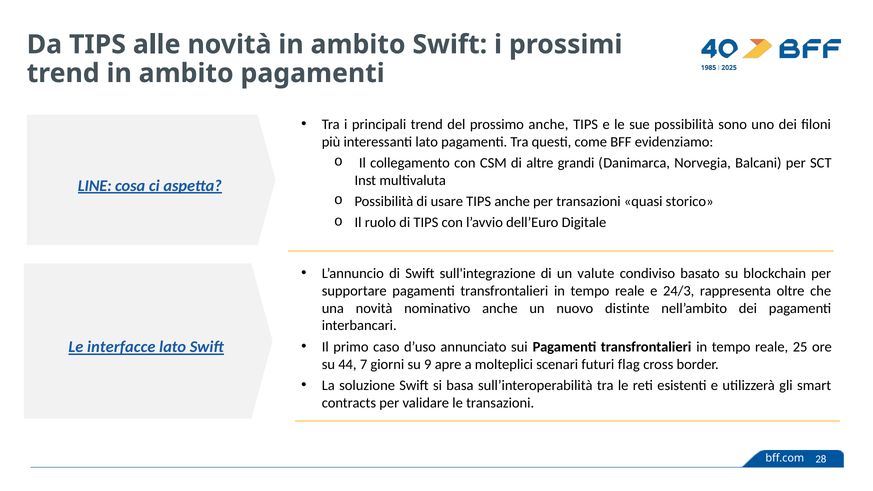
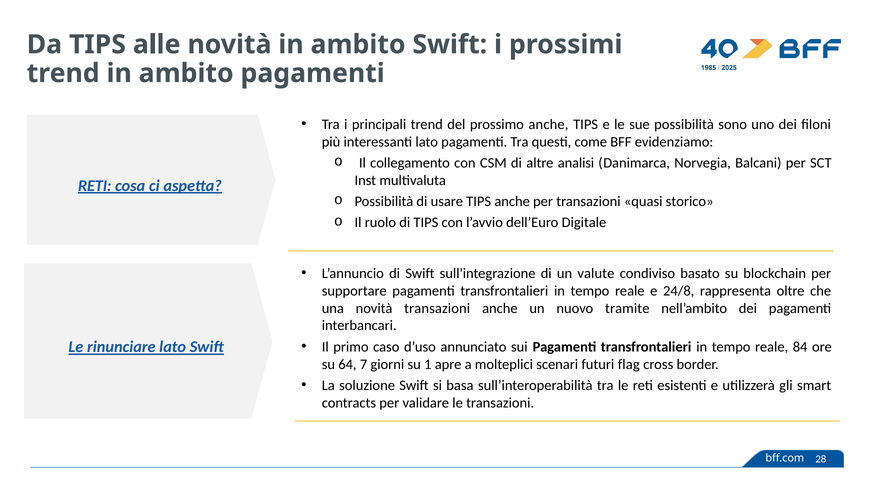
grandi: grandi -> analisi
LINE at (95, 186): LINE -> RETI
24/3: 24/3 -> 24/8
novità nominativo: nominativo -> transazioni
distinte: distinte -> tramite
25: 25 -> 84
interfacce: interfacce -> rinunciare
44: 44 -> 64
9: 9 -> 1
